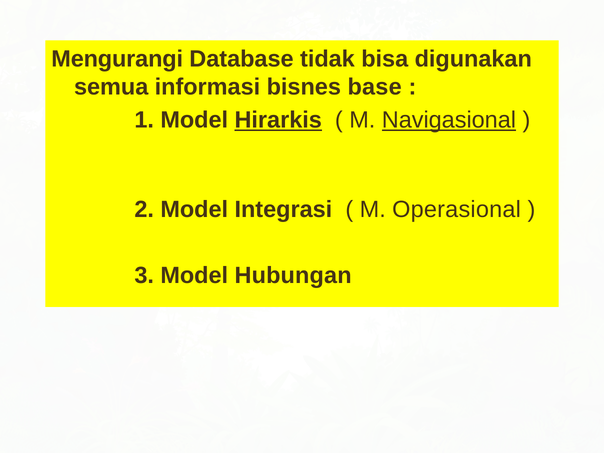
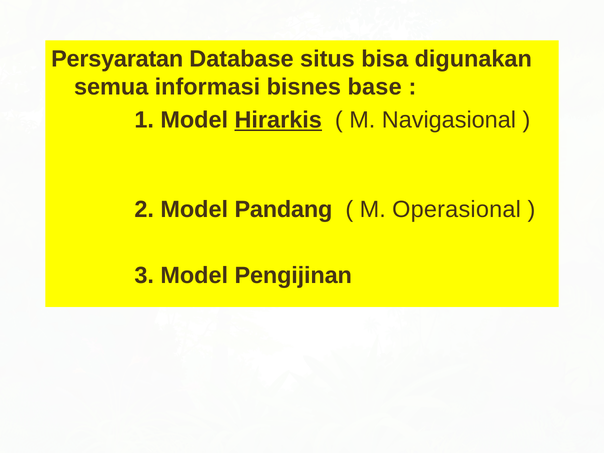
Mengurangi: Mengurangi -> Persyaratan
tidak: tidak -> situs
Navigasional underline: present -> none
Integrasi: Integrasi -> Pandang
Hubungan: Hubungan -> Pengijinan
